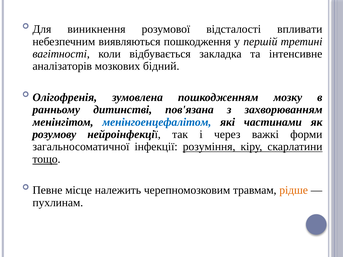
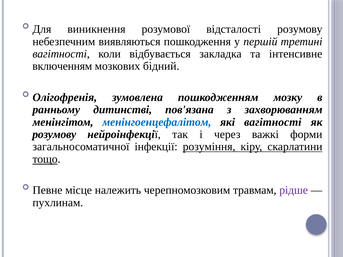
відсталості впливати: впливати -> розумову
аналізаторів: аналізаторів -> включенням
які частинами: частинами -> вагітності
рідше colour: orange -> purple
